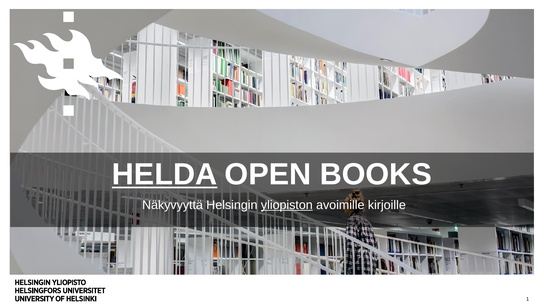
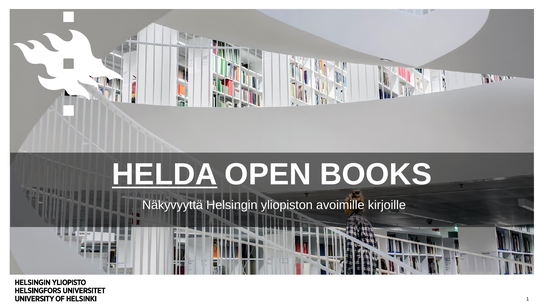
yliopiston underline: present -> none
